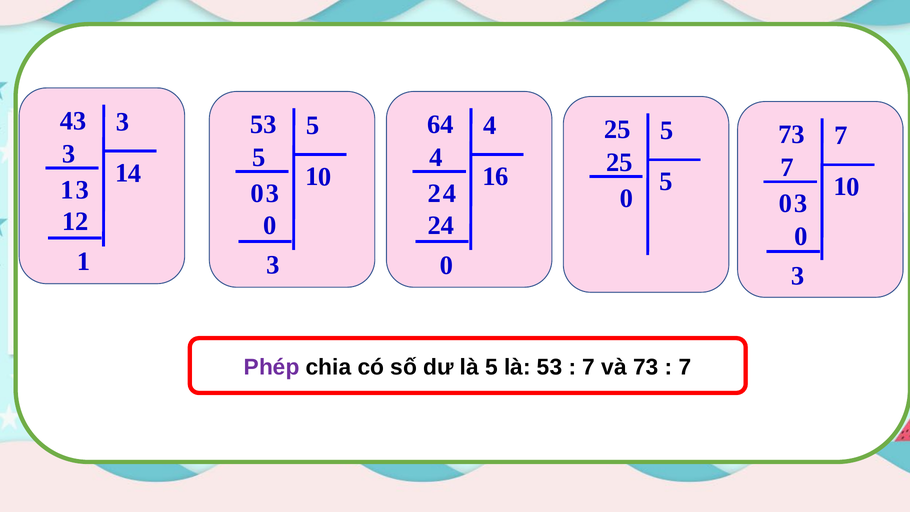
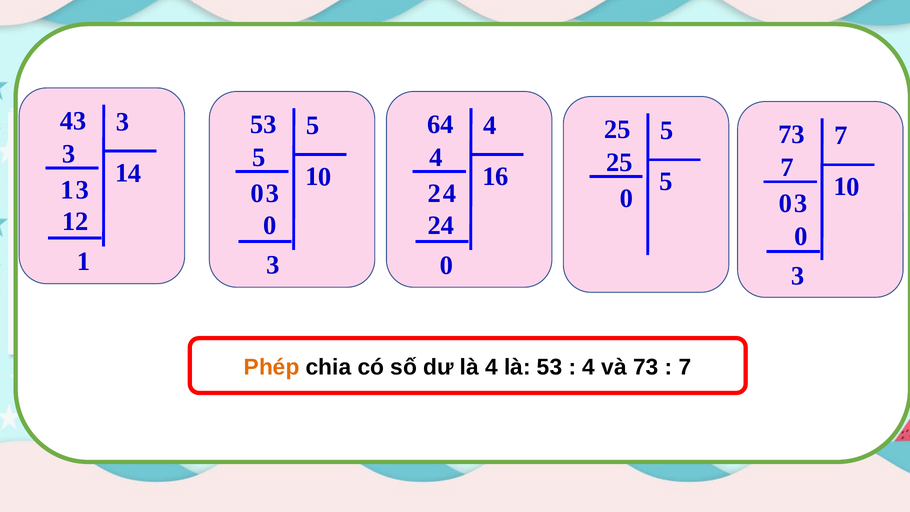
Phép colour: purple -> orange
là 5: 5 -> 4
7 at (589, 367): 7 -> 4
